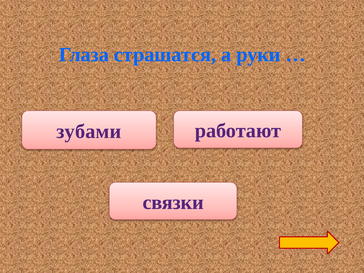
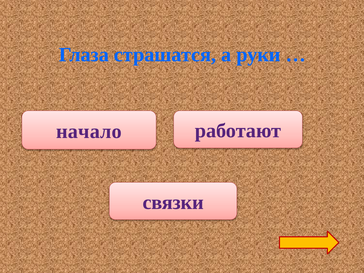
зубами: зубами -> начало
